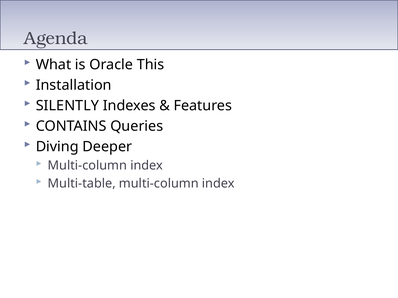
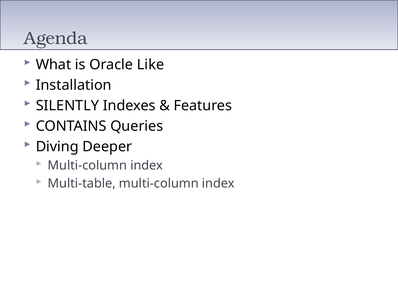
This: This -> Like
